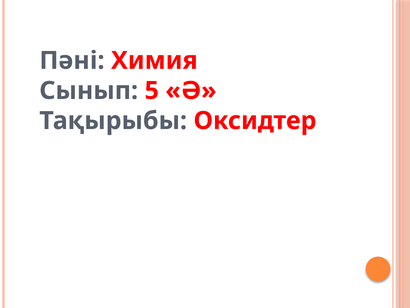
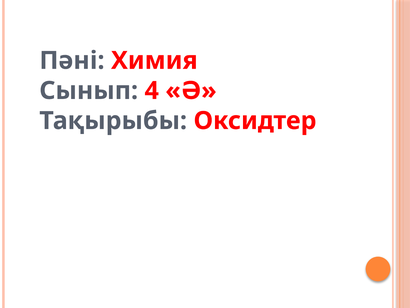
5: 5 -> 4
